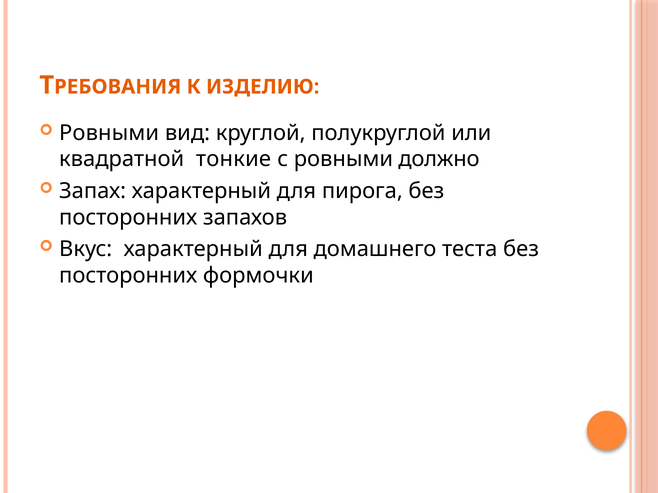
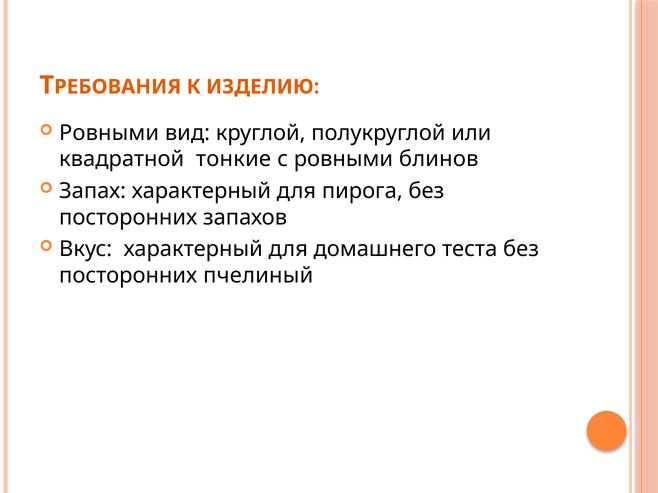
должно: должно -> блинов
формочки: формочки -> пчелиный
